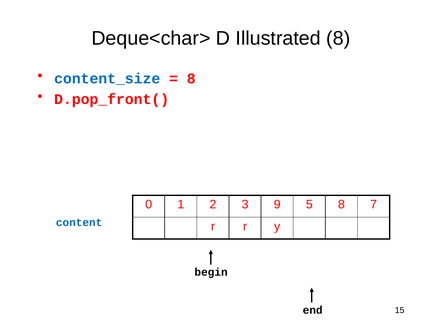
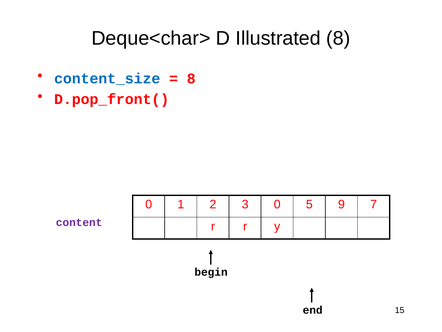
3 9: 9 -> 0
5 8: 8 -> 9
content colour: blue -> purple
